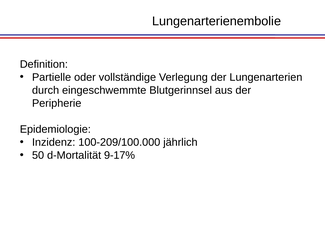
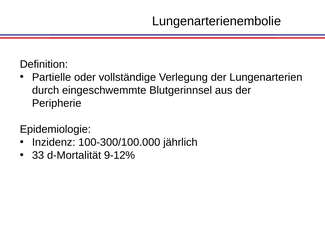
100-209/100.000: 100-209/100.000 -> 100-300/100.000
50: 50 -> 33
9-17%: 9-17% -> 9-12%
